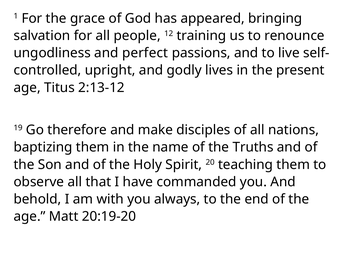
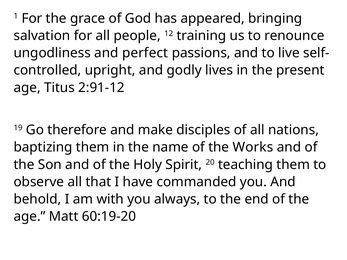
2:13-12: 2:13-12 -> 2:91-12
Truths: Truths -> Works
20:19-20: 20:19-20 -> 60:19-20
